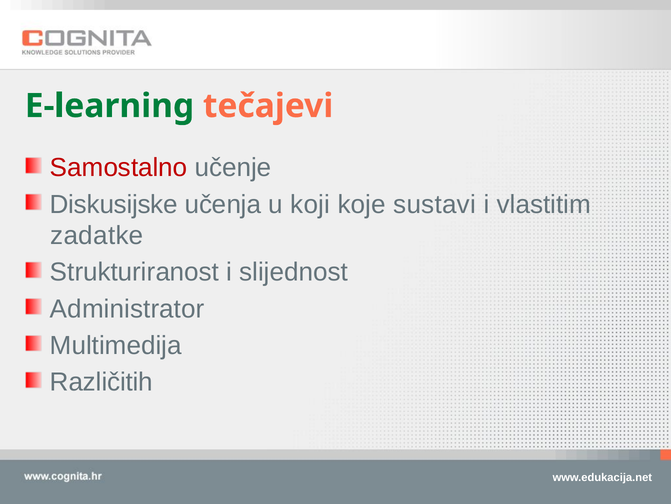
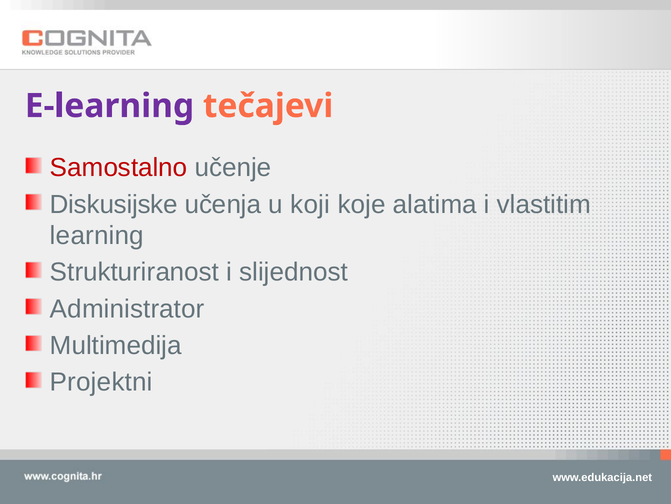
E-learning colour: green -> purple
sustavi: sustavi -> alatima
zadatke: zadatke -> learning
Različitih: Različitih -> Projektni
